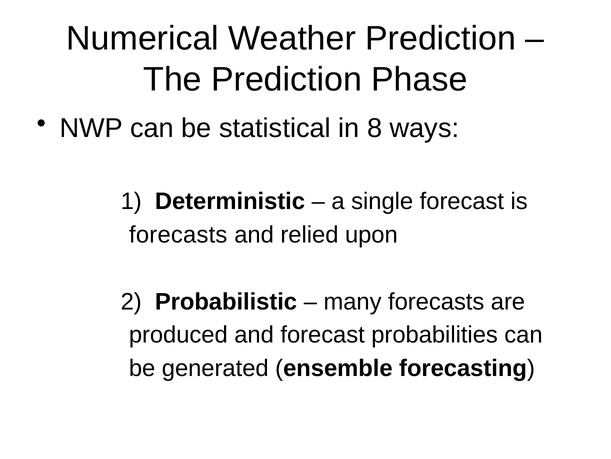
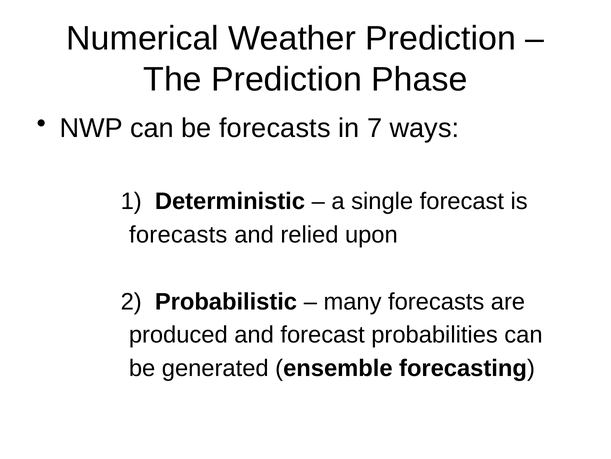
be statistical: statistical -> forecasts
8: 8 -> 7
